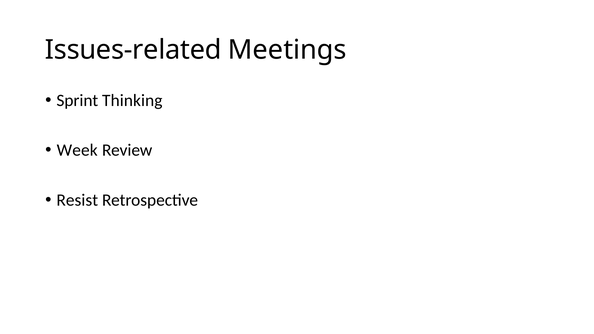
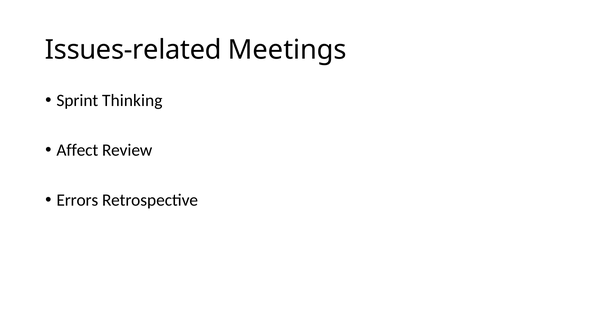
Week: Week -> Affect
Resist: Resist -> Errors
